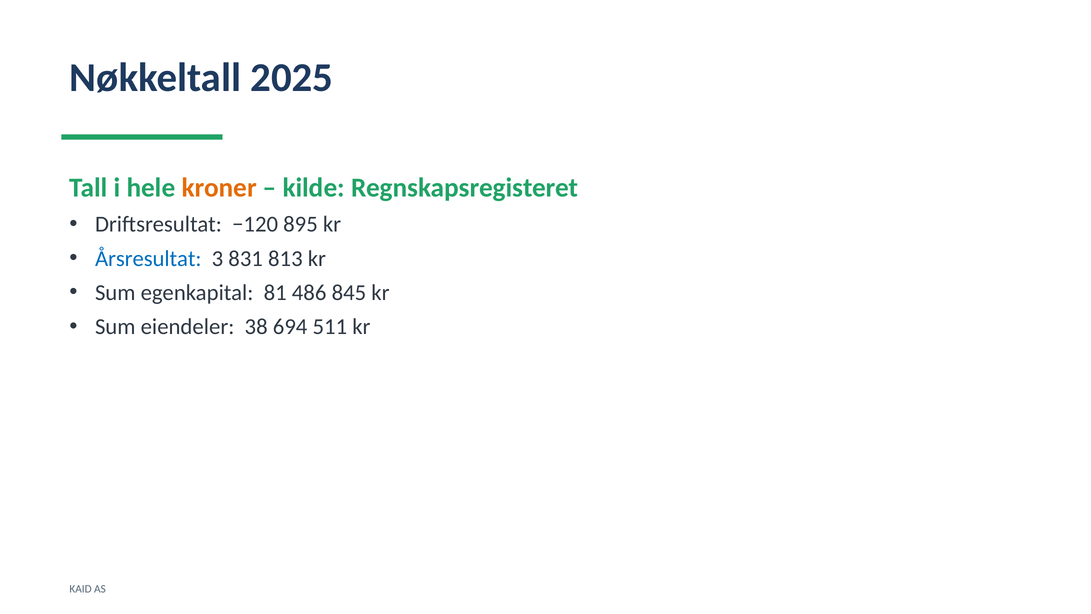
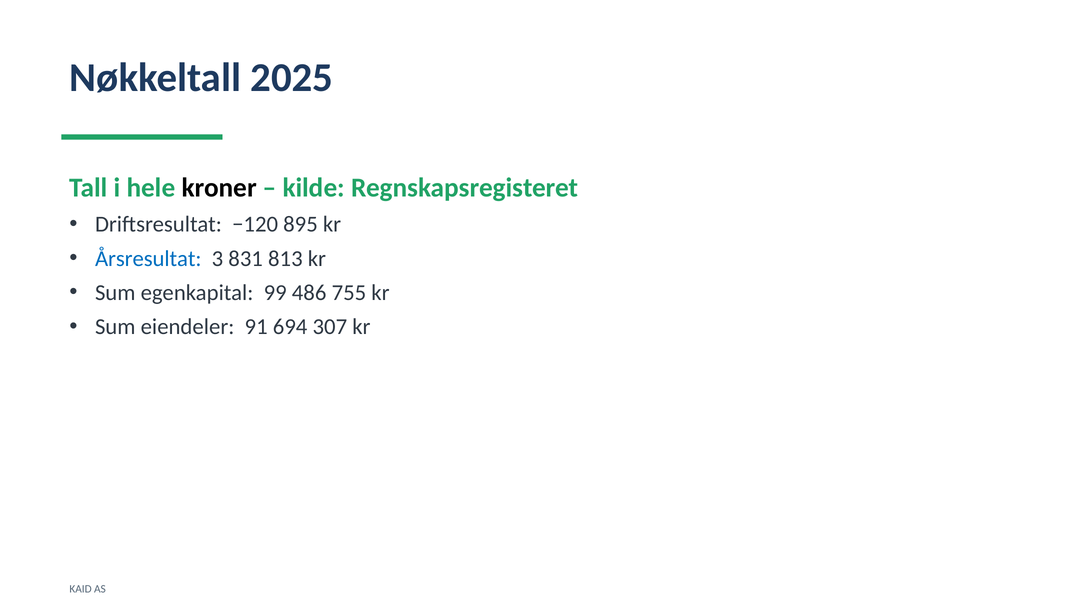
kroner colour: orange -> black
81: 81 -> 99
845: 845 -> 755
38: 38 -> 91
511: 511 -> 307
